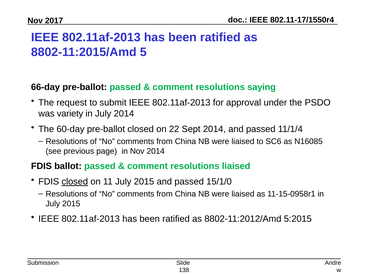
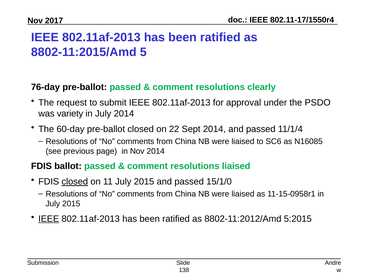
66-day: 66-day -> 76-day
saying: saying -> clearly
IEEE at (49, 219) underline: none -> present
